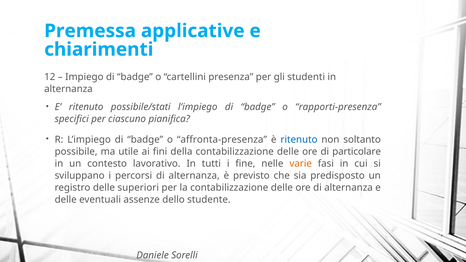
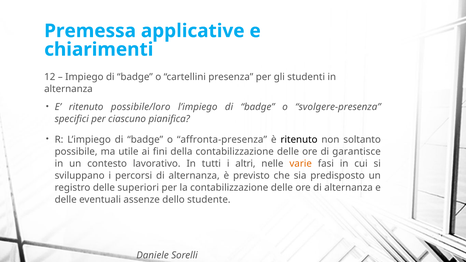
possibile/stati: possibile/stati -> possibile/loro
rapporti-presenza: rapporti-presenza -> svolgere-presenza
ritenuto at (299, 140) colour: blue -> black
particolare: particolare -> garantisce
fine: fine -> altri
